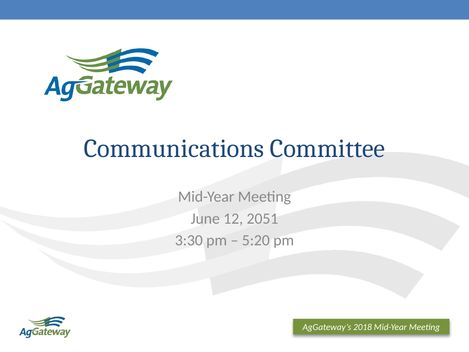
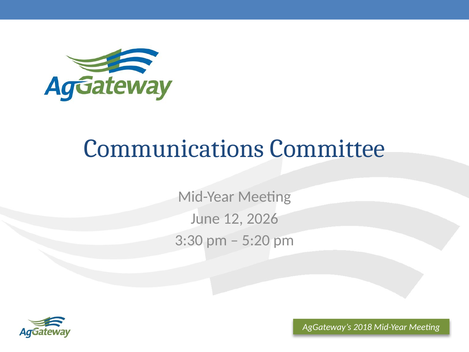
2051: 2051 -> 2026
